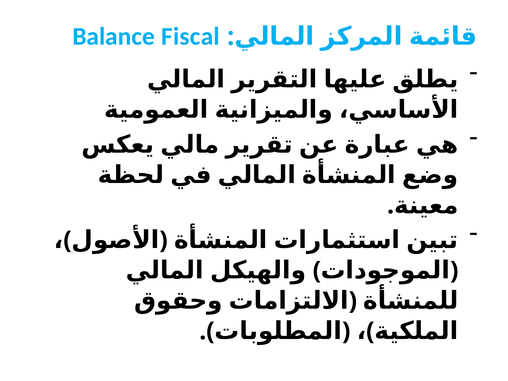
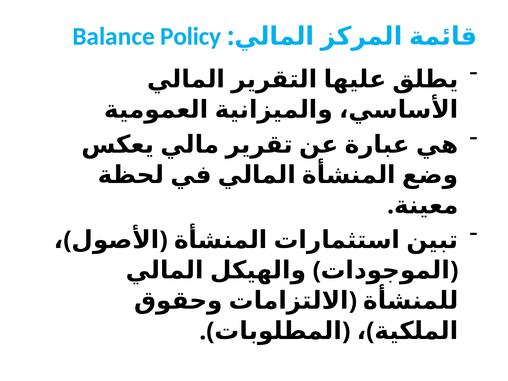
Fiscal: Fiscal -> Policy
